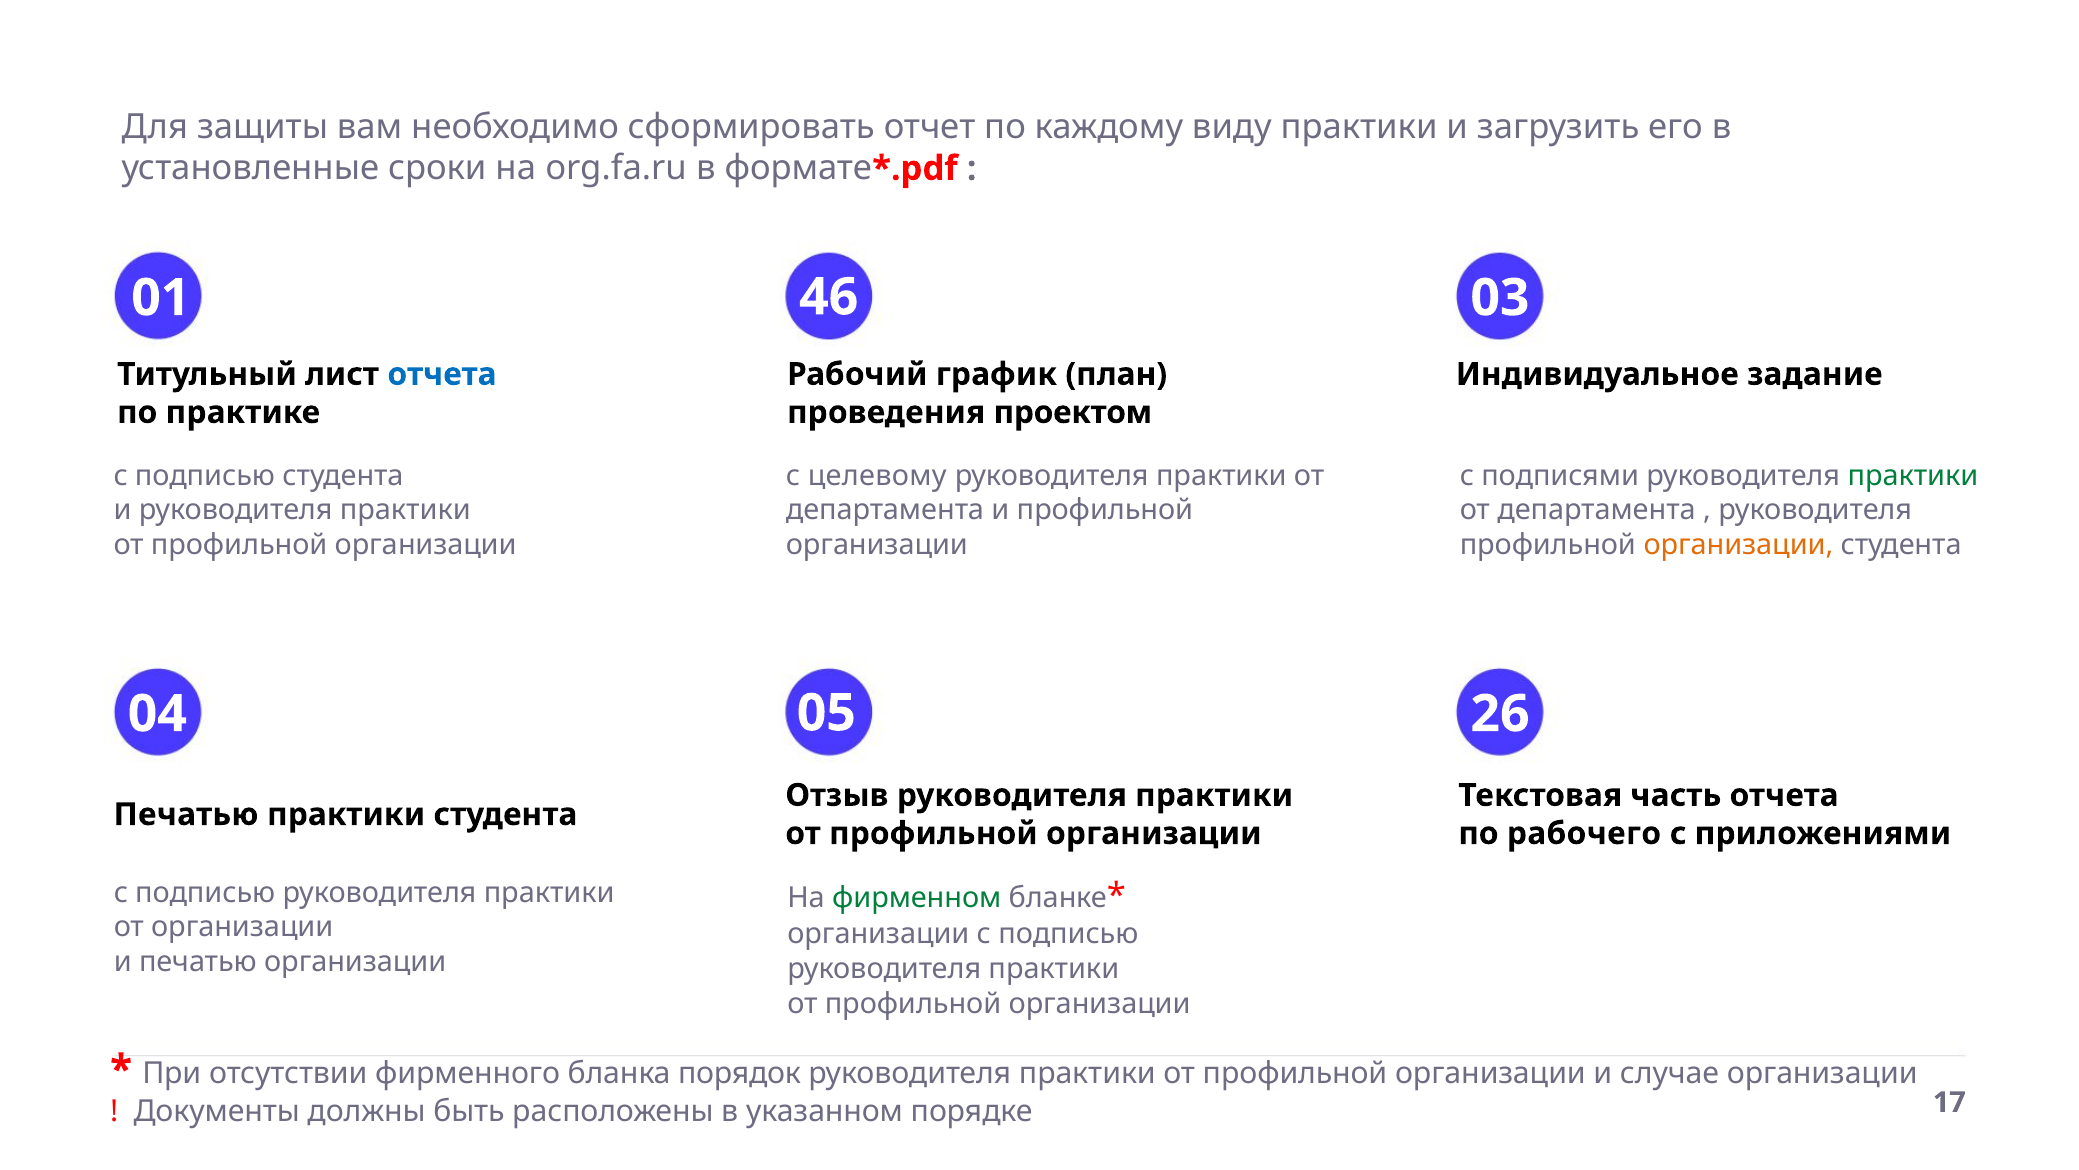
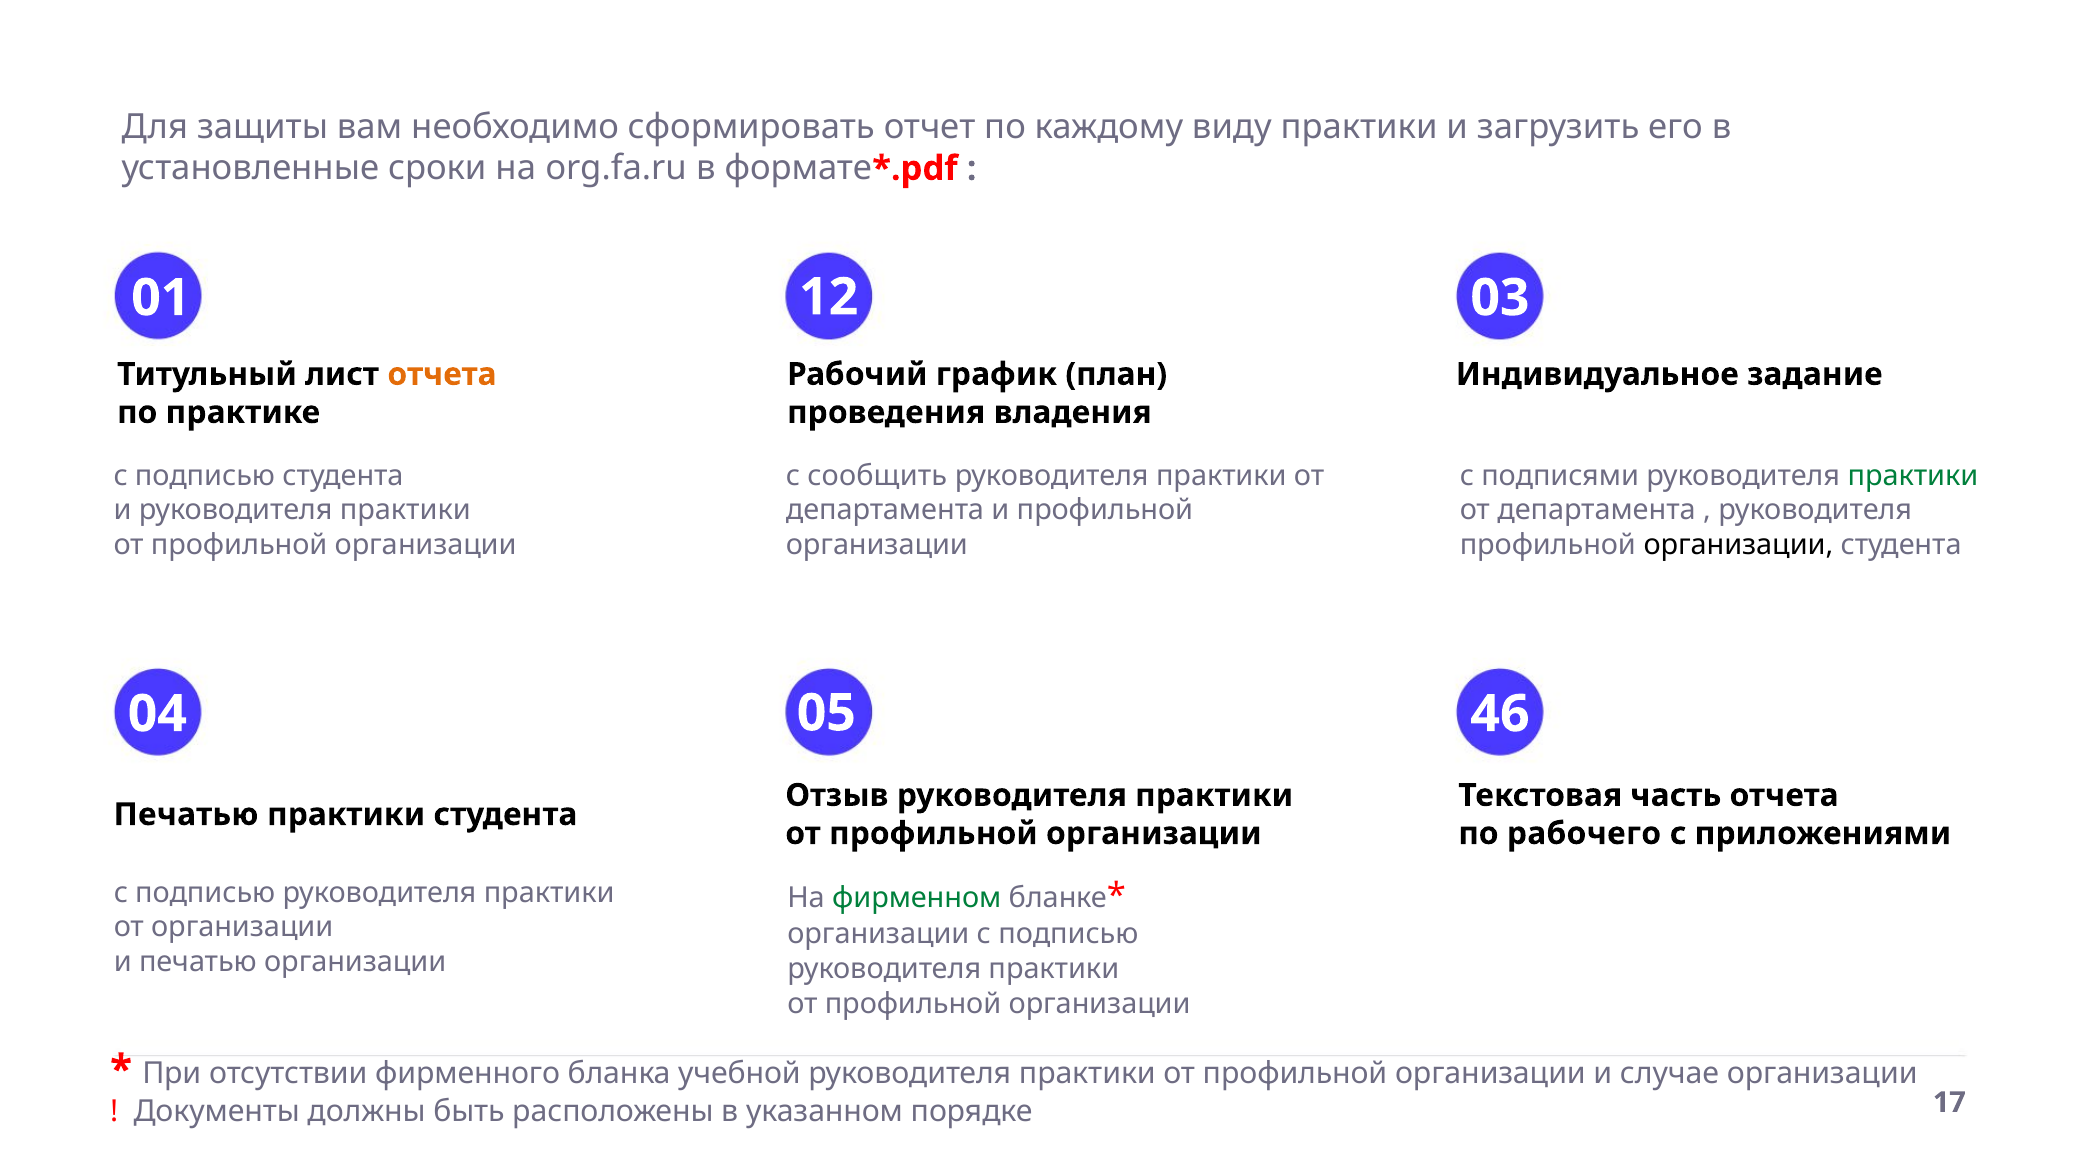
46: 46 -> 12
отчета at (442, 374) colour: blue -> orange
проектом: проектом -> владения
целевому: целевому -> сообщить
организации at (1738, 545) colour: orange -> black
26: 26 -> 46
порядок: порядок -> учебной
